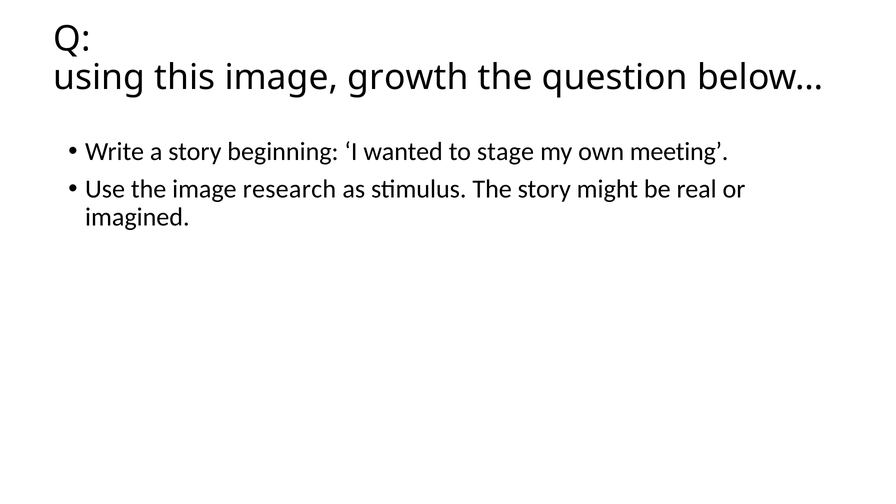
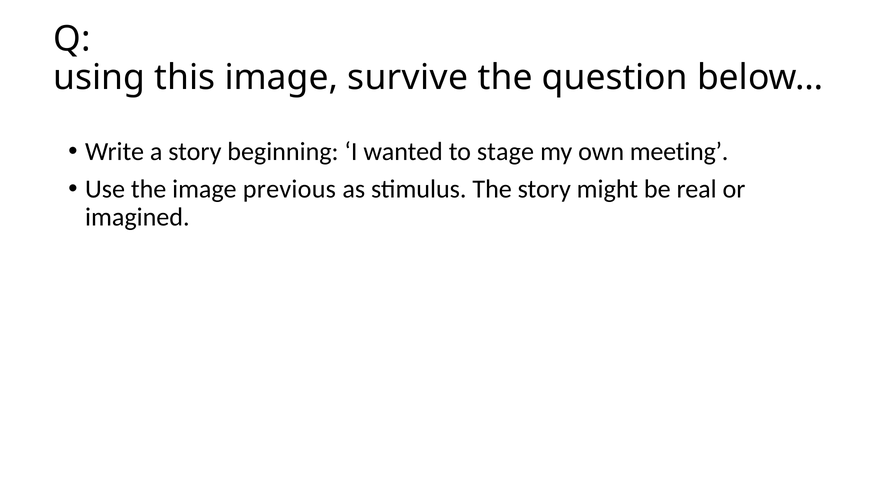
growth: growth -> survive
research: research -> previous
